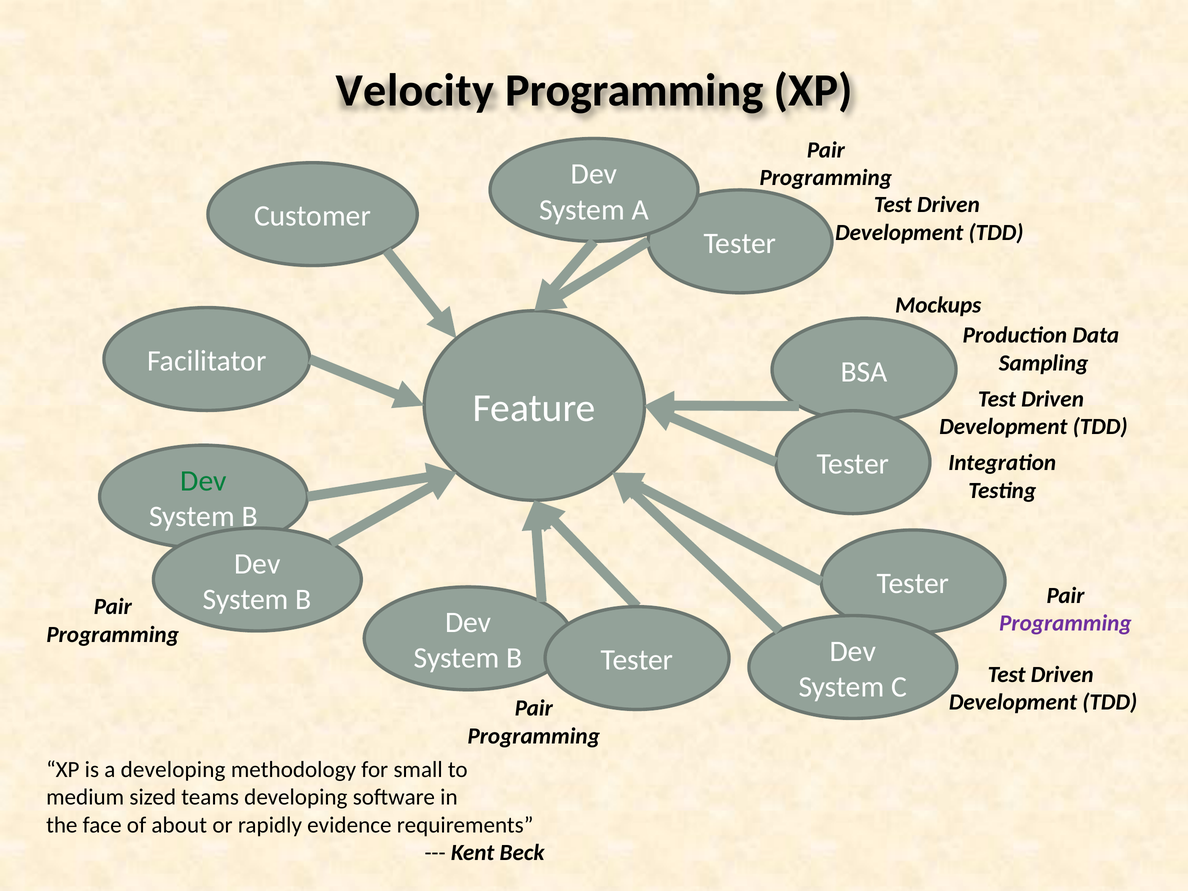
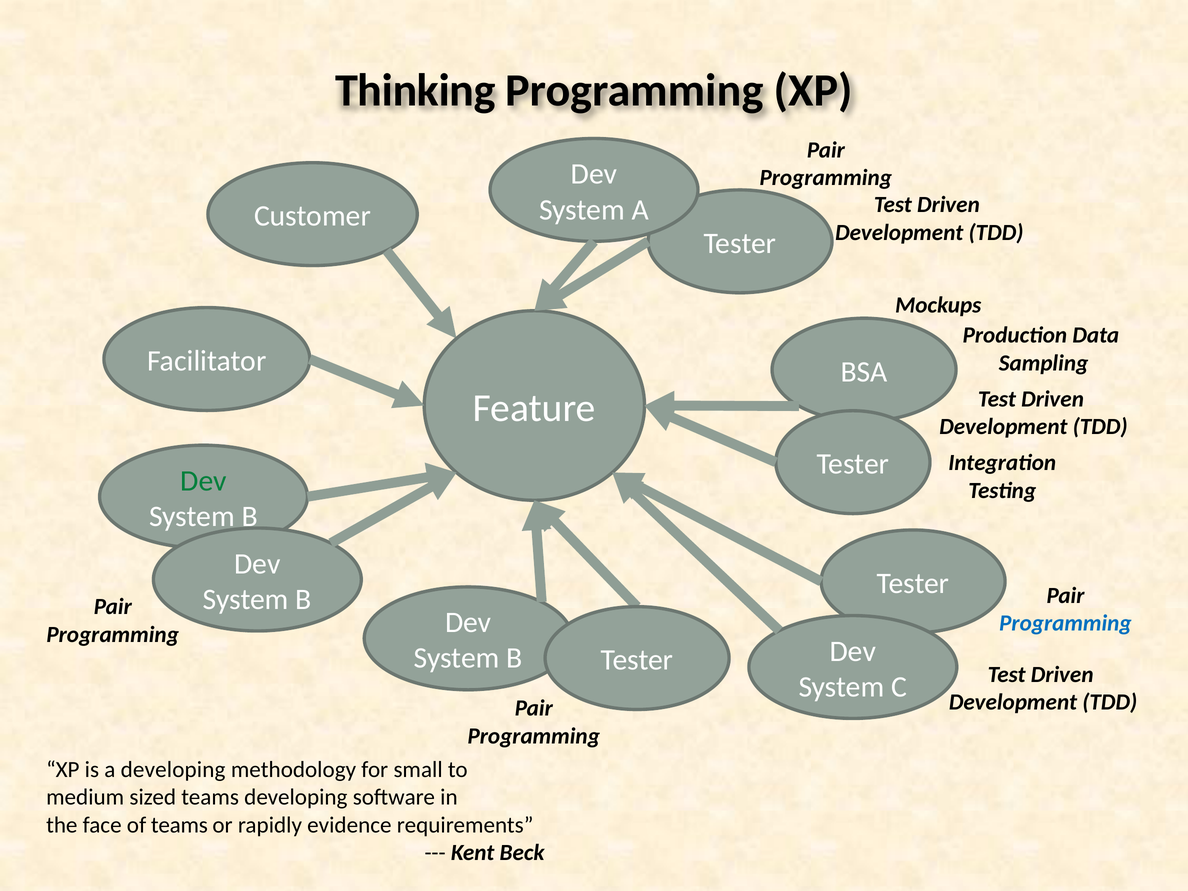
Velocity: Velocity -> Thinking
Programming at (1065, 623) colour: purple -> blue
of about: about -> teams
